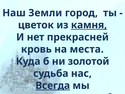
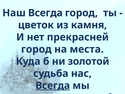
Наш Земли: Земли -> Всегда
камня underline: present -> none
кровь at (36, 49): кровь -> город
